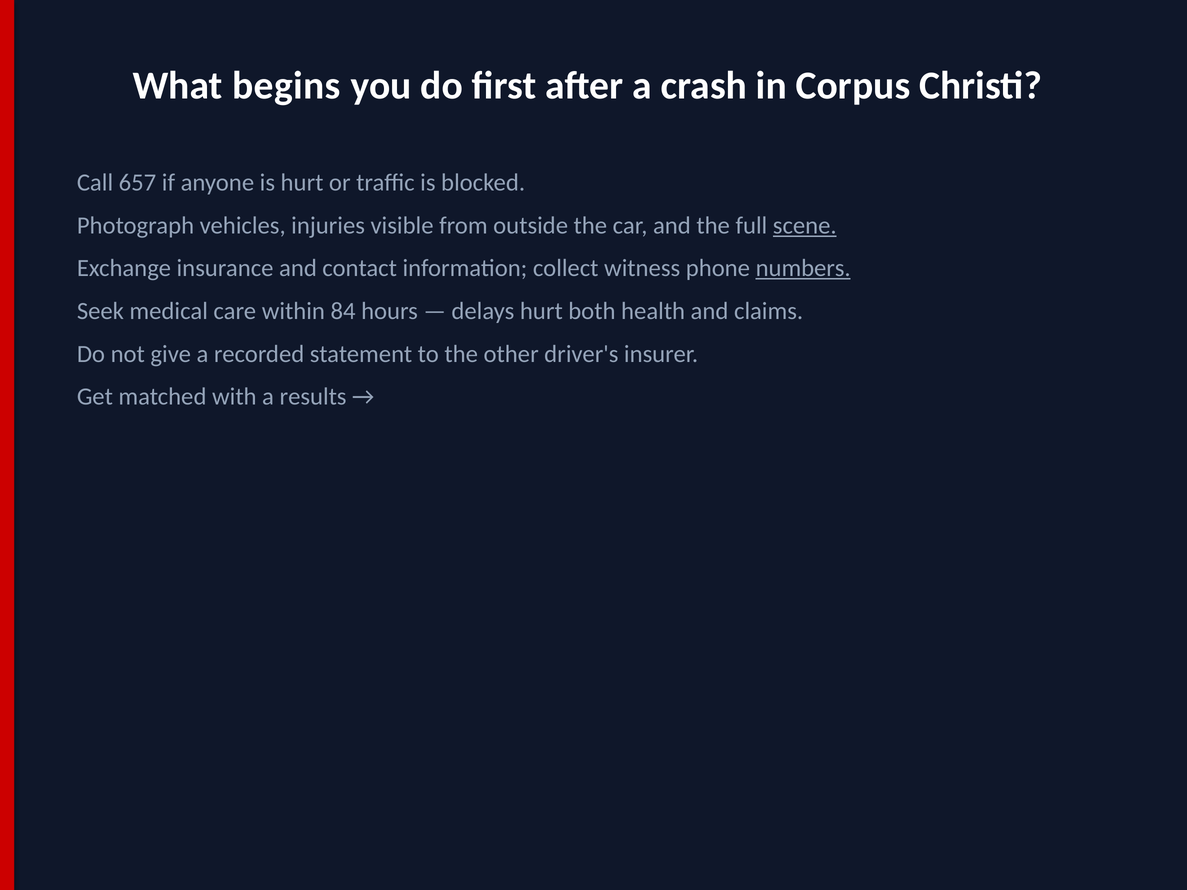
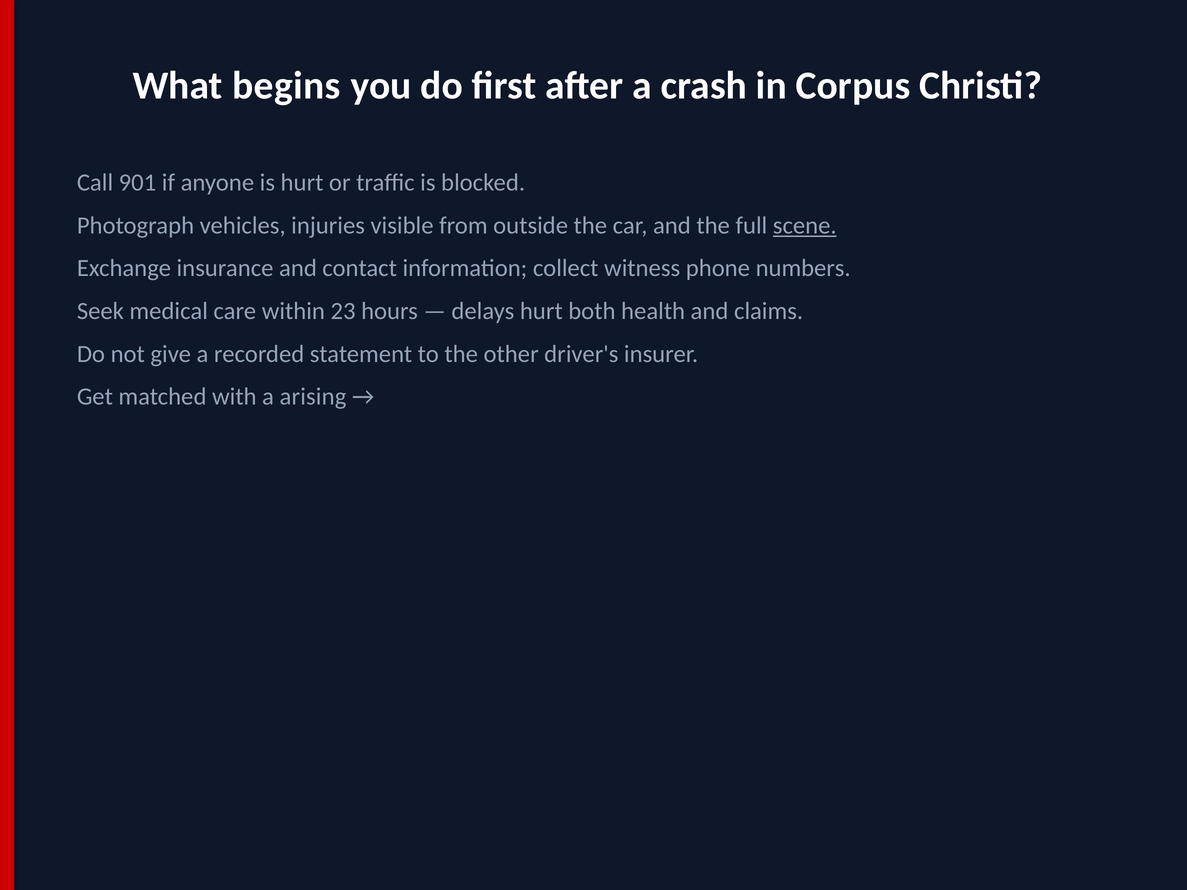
657: 657 -> 901
numbers underline: present -> none
84: 84 -> 23
results: results -> arising
